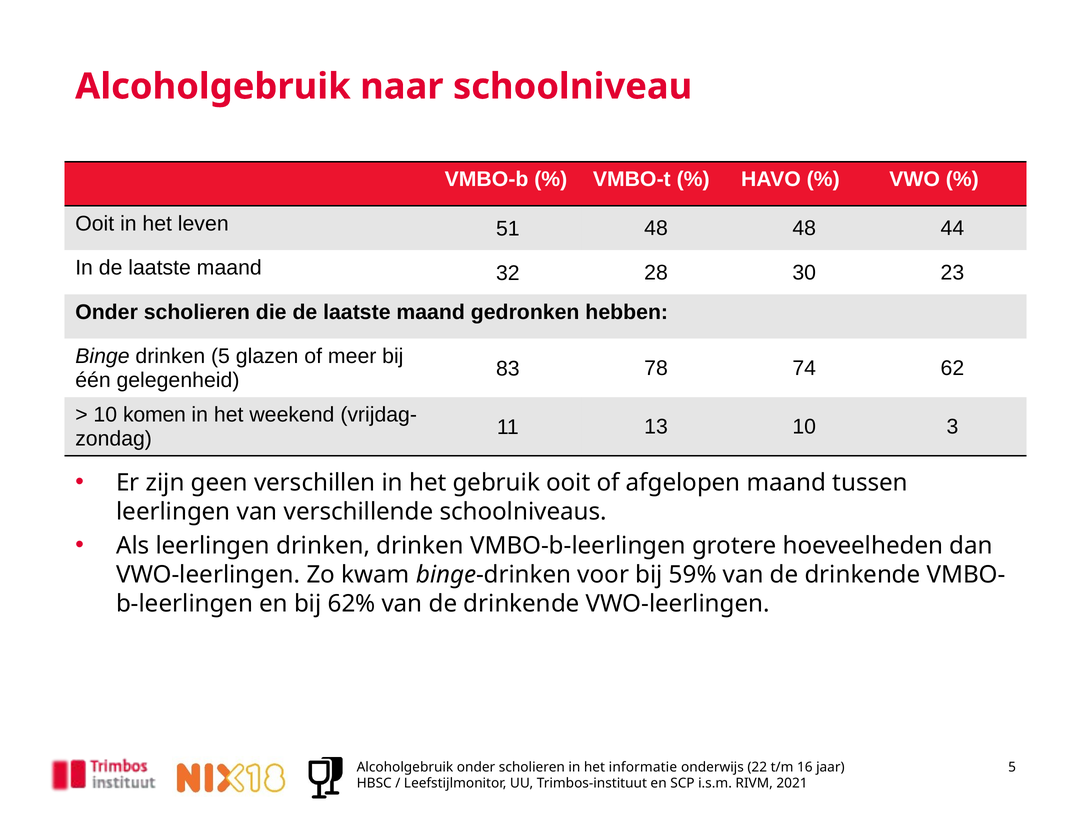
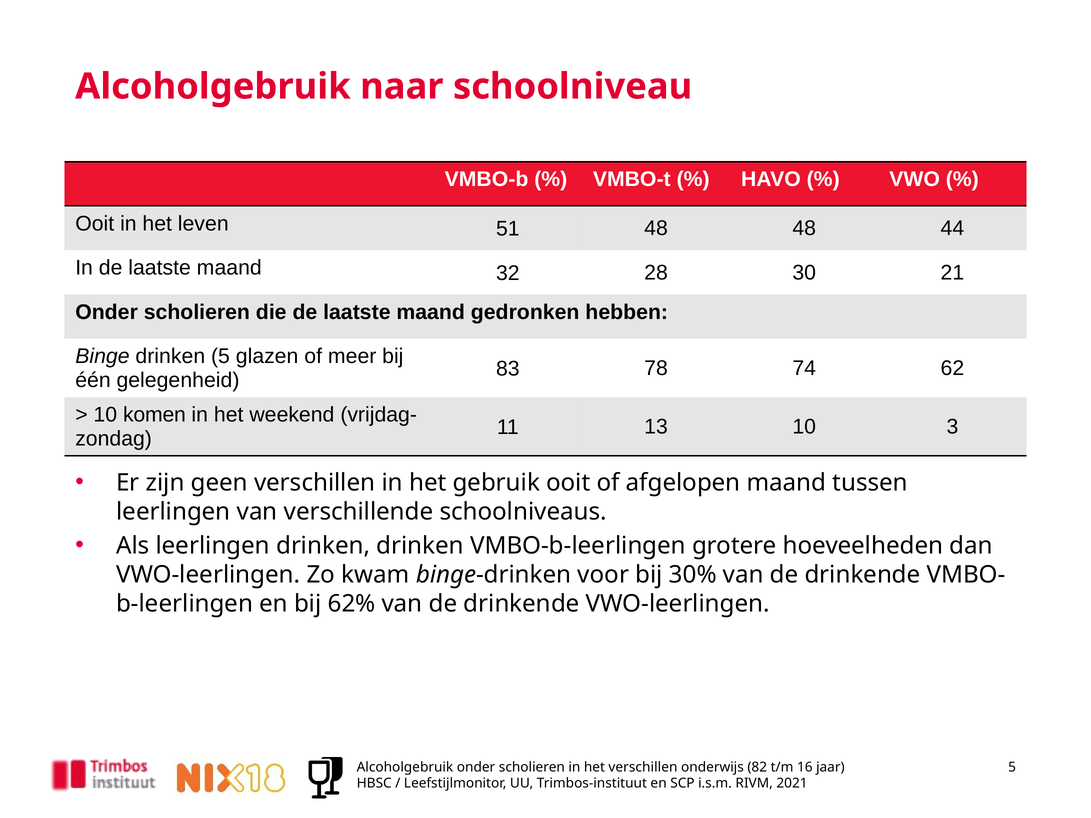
23: 23 -> 21
59%: 59% -> 30%
het informatie: informatie -> verschillen
22: 22 -> 82
